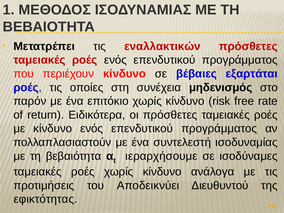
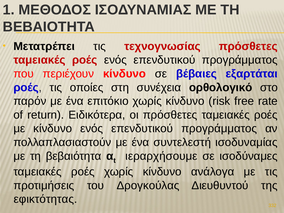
εναλλακτικών: εναλλακτικών -> τεχνογνωσίας
μηδενισμός: μηδενισμός -> ορθολογικό
Αποδεικνύει: Αποδεικνύει -> Δρογκούλας
